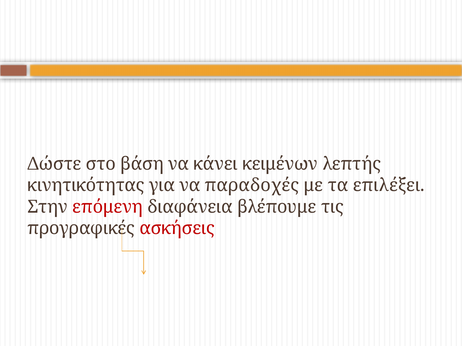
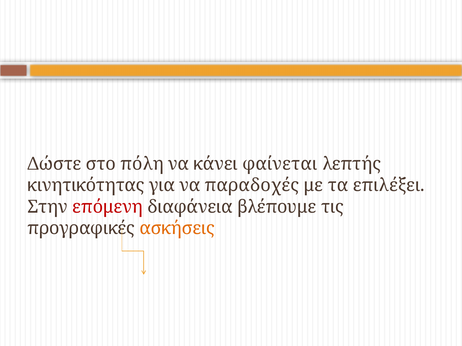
βάση: βάση -> πόλη
κειμένων: κειμένων -> φαίνεται
ασκήσεις colour: red -> orange
